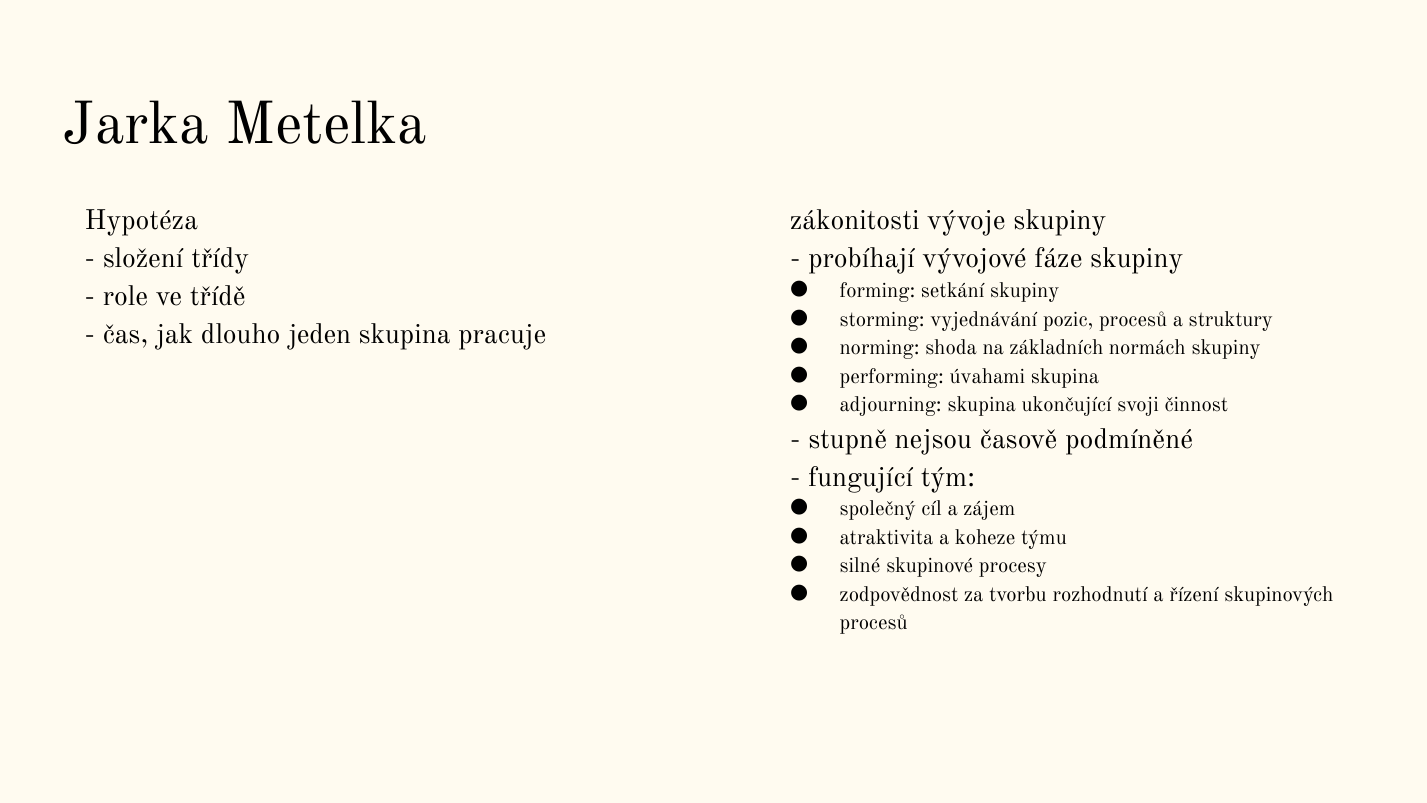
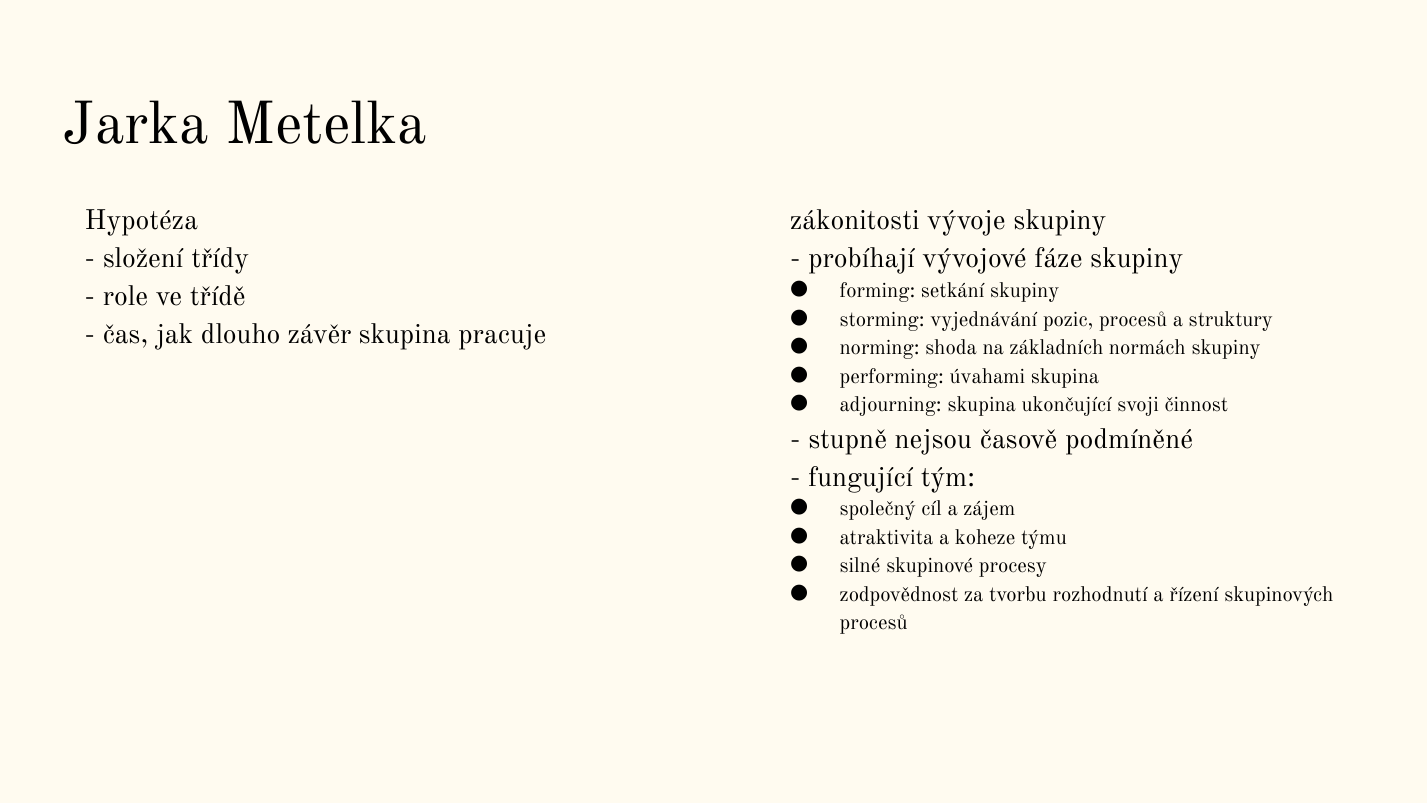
jeden: jeden -> závěr
